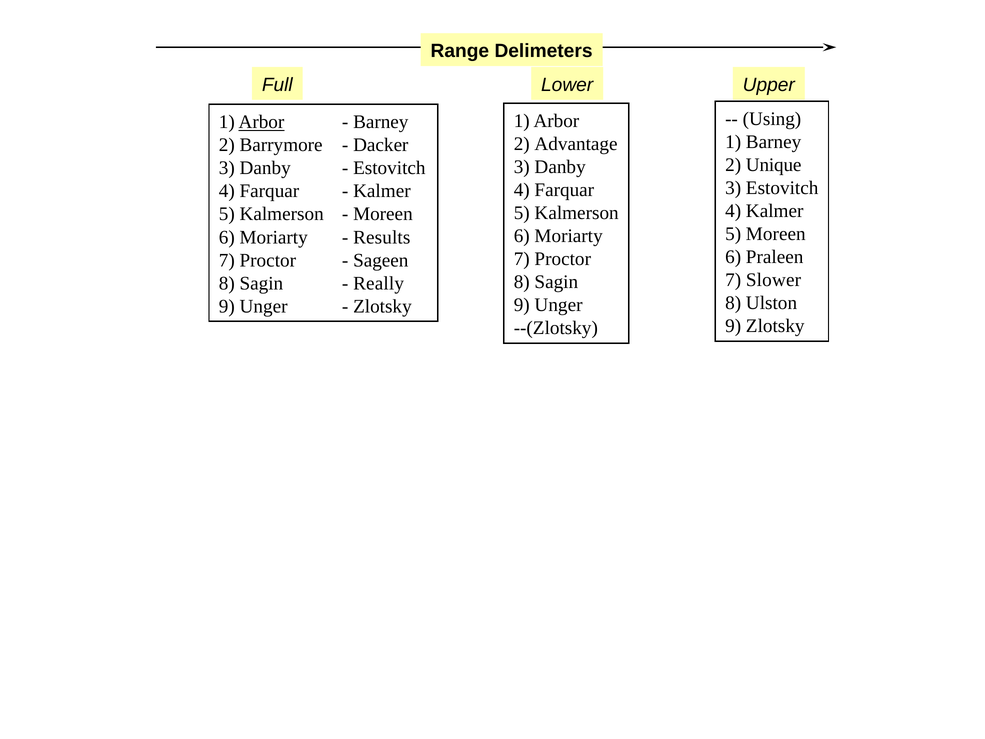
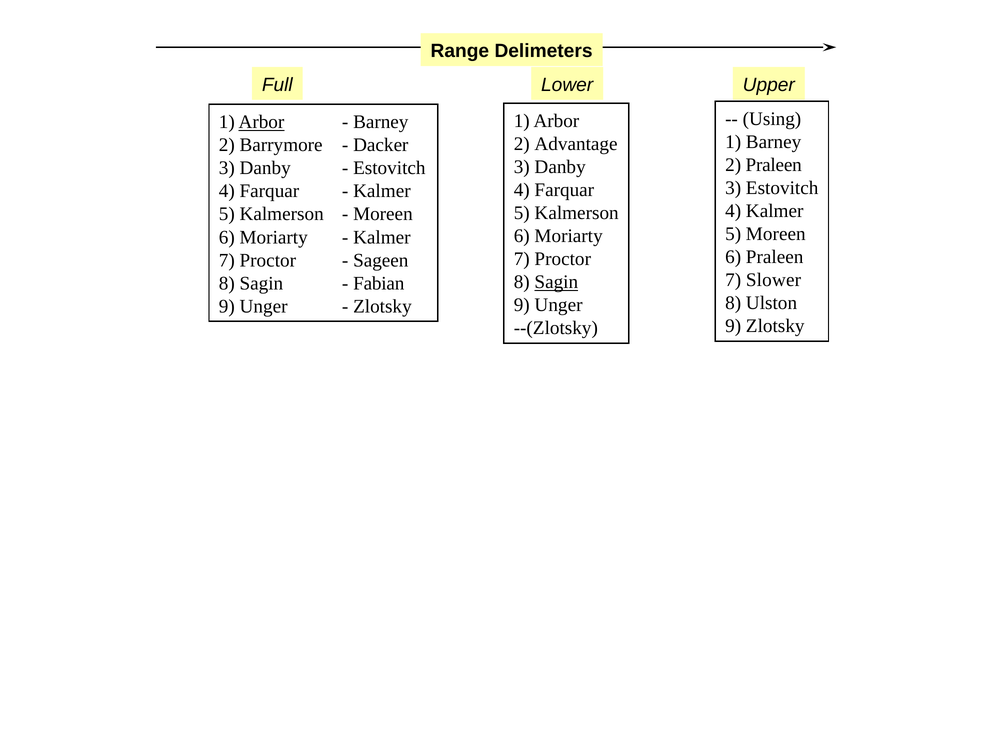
2 Unique: Unique -> Praleen
Results at (382, 237): Results -> Kalmer
Sagin at (556, 282) underline: none -> present
Really: Really -> Fabian
